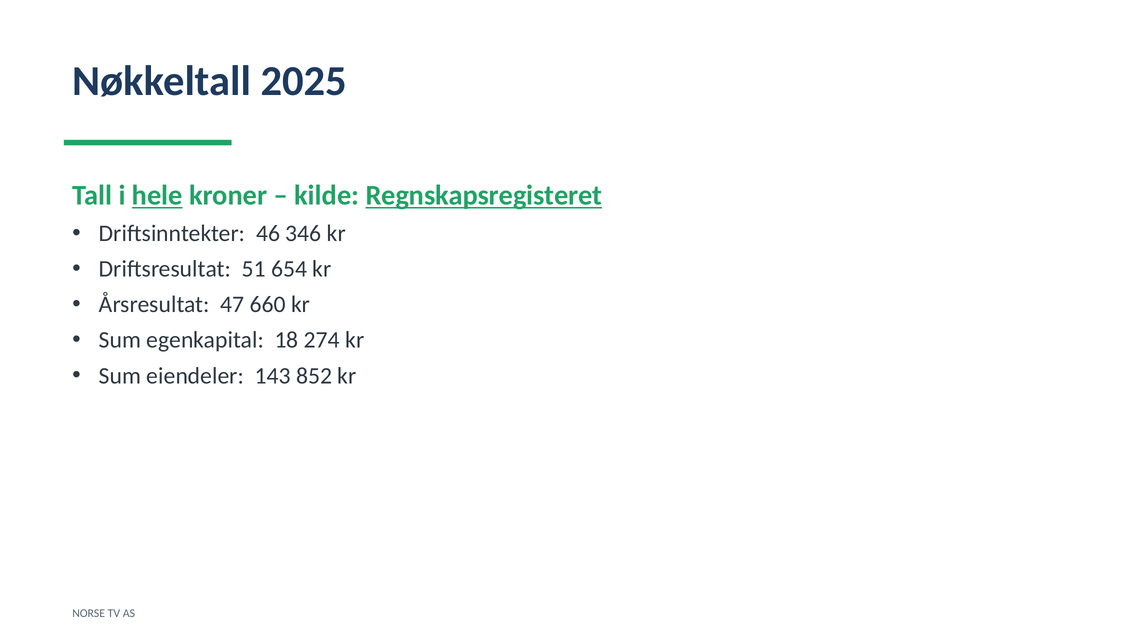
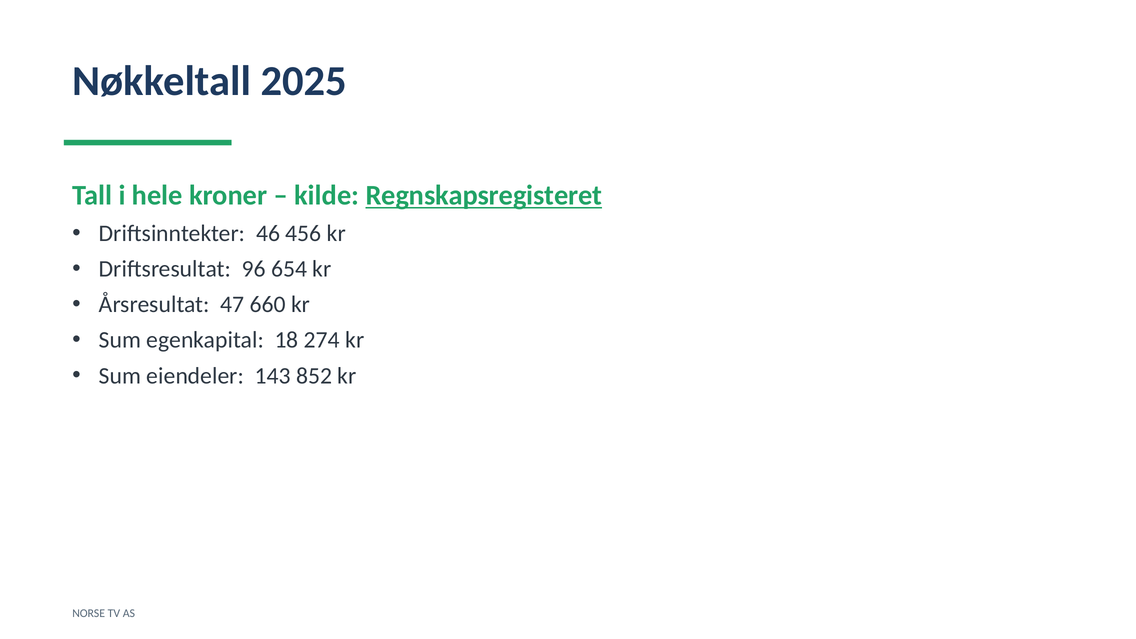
hele underline: present -> none
346: 346 -> 456
51: 51 -> 96
